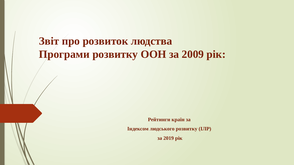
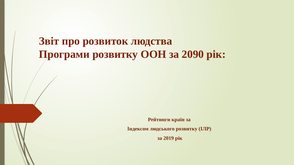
2009: 2009 -> 2090
